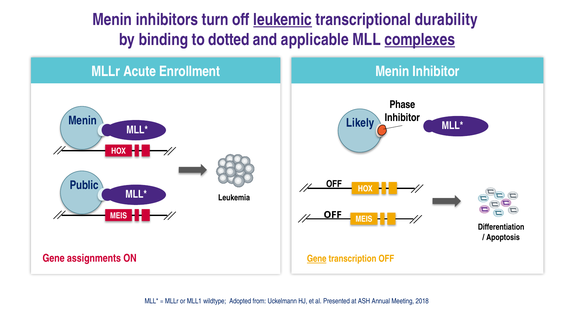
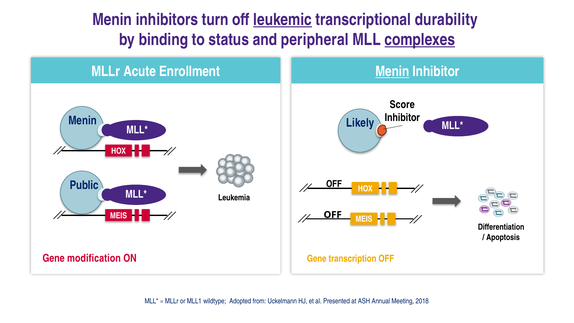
dotted: dotted -> status
applicable: applicable -> peripheral
Menin at (392, 71) underline: none -> present
Phase: Phase -> Score
assignments: assignments -> modification
Gene at (317, 259) underline: present -> none
